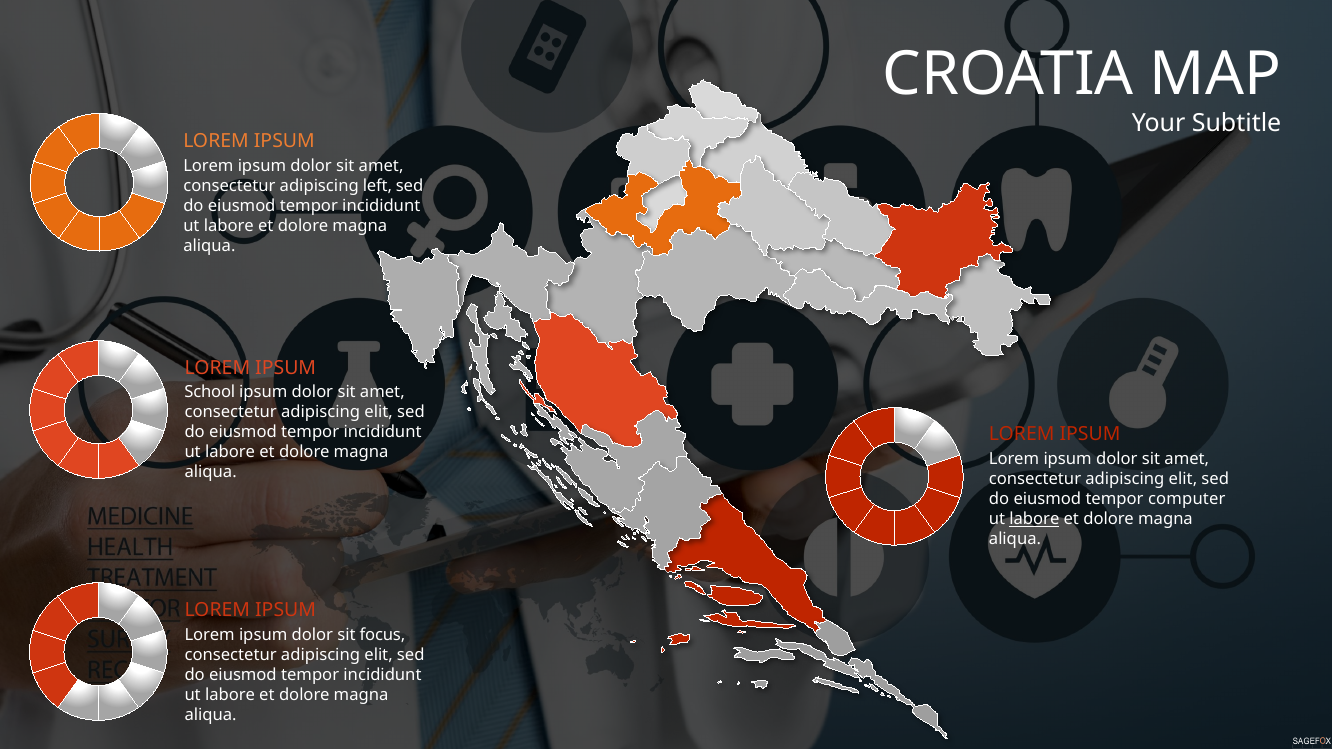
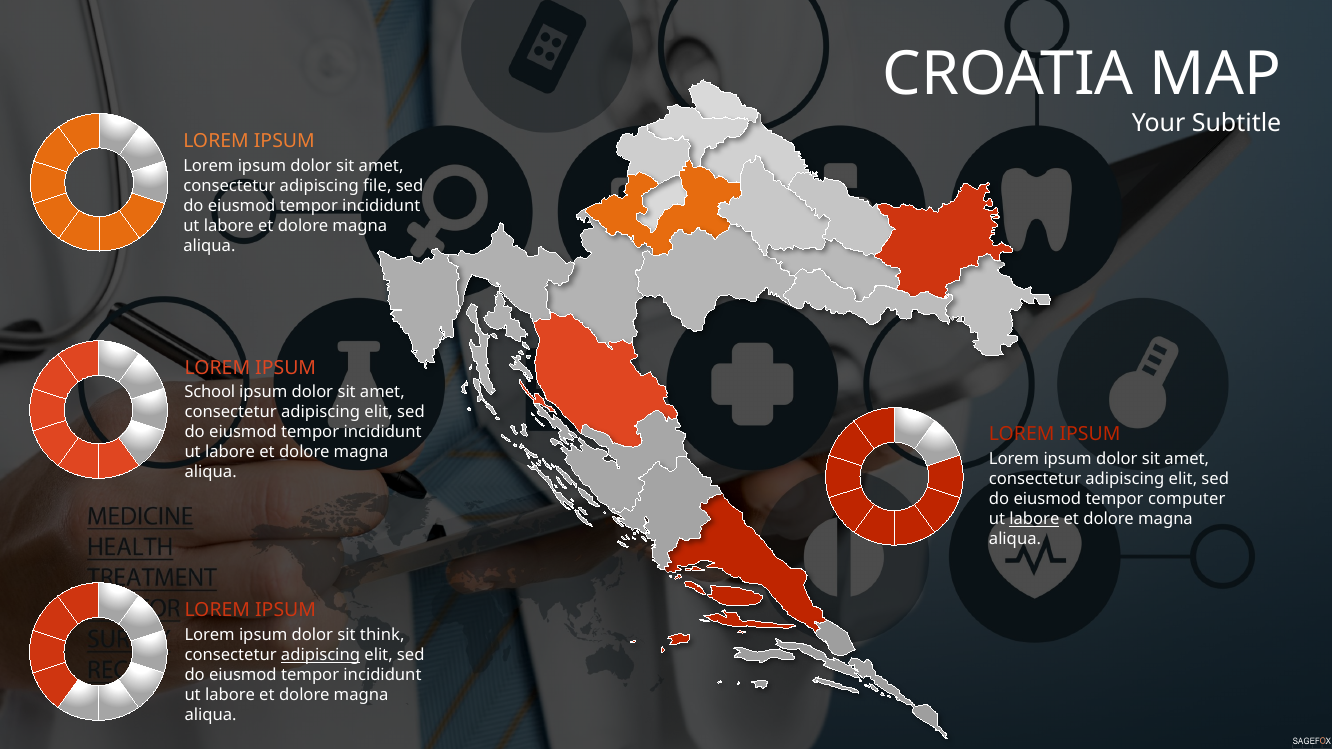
left: left -> file
focus: focus -> think
adipiscing at (321, 655) underline: none -> present
